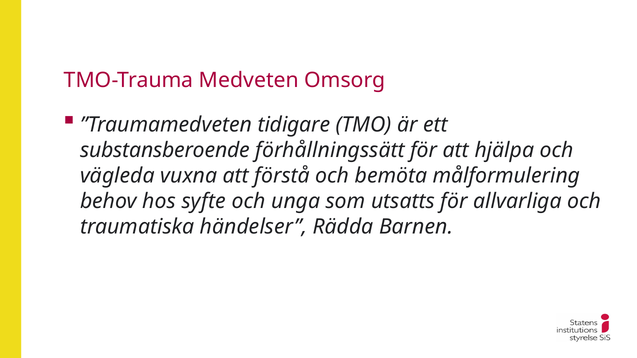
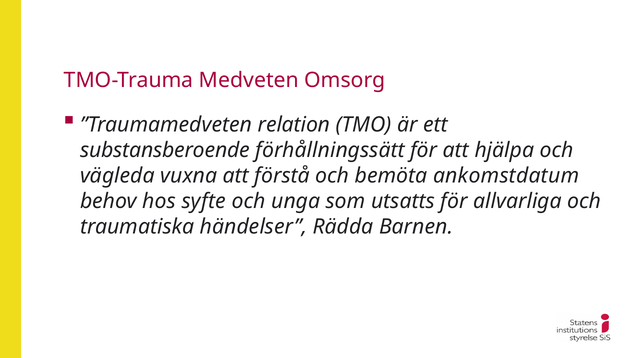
tidigare: tidigare -> relation
målformulering: målformulering -> ankomstdatum
